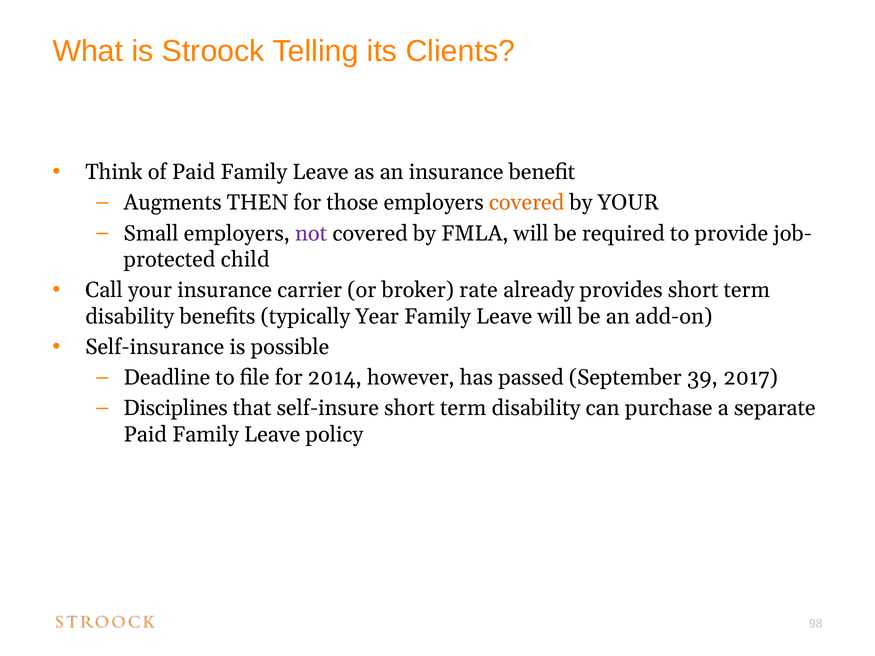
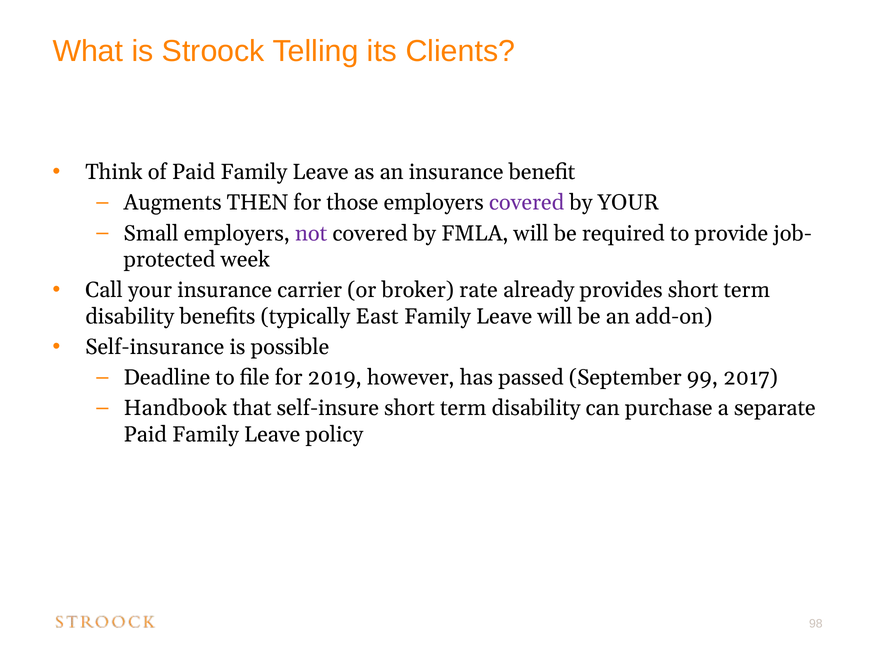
covered at (527, 203) colour: orange -> purple
child: child -> week
Year: Year -> East
2014: 2014 -> 2019
39: 39 -> 99
Disciplines: Disciplines -> Handbook
